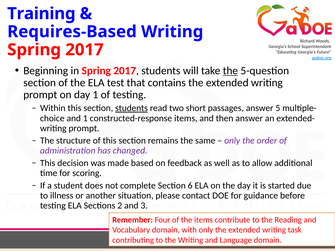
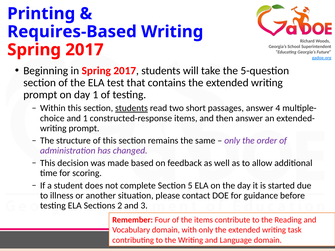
Training: Training -> Printing
the at (230, 71) underline: present -> none
5: 5 -> 4
6: 6 -> 5
